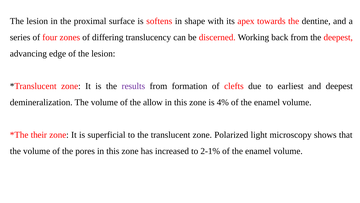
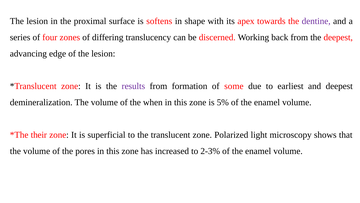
dentine colour: black -> purple
clefts: clefts -> some
allow: allow -> when
4%: 4% -> 5%
2-1%: 2-1% -> 2-3%
